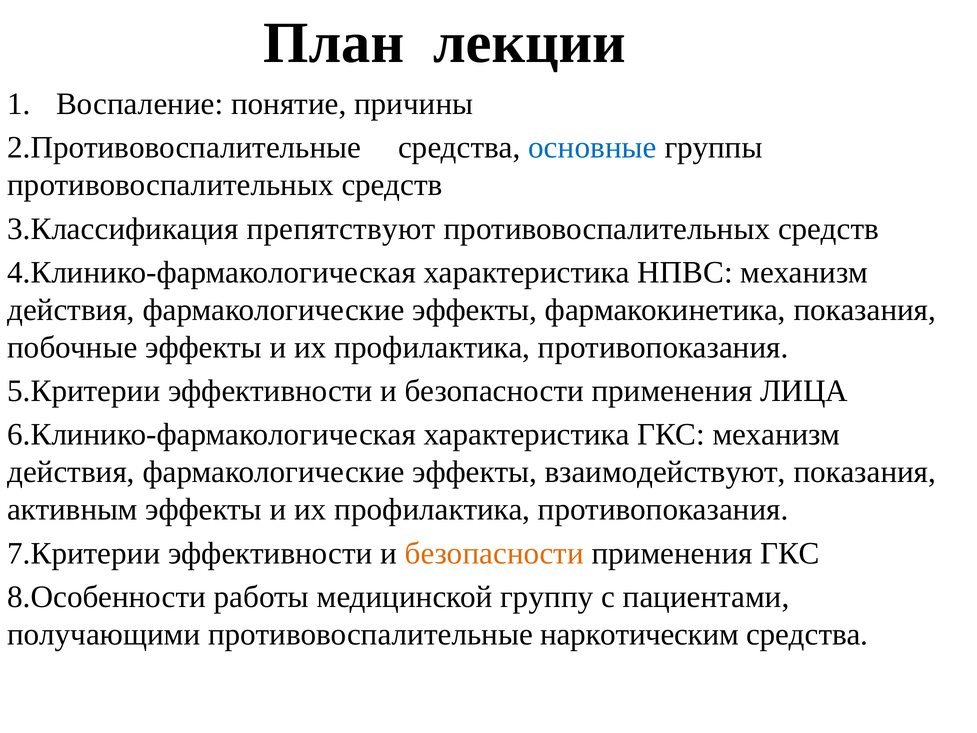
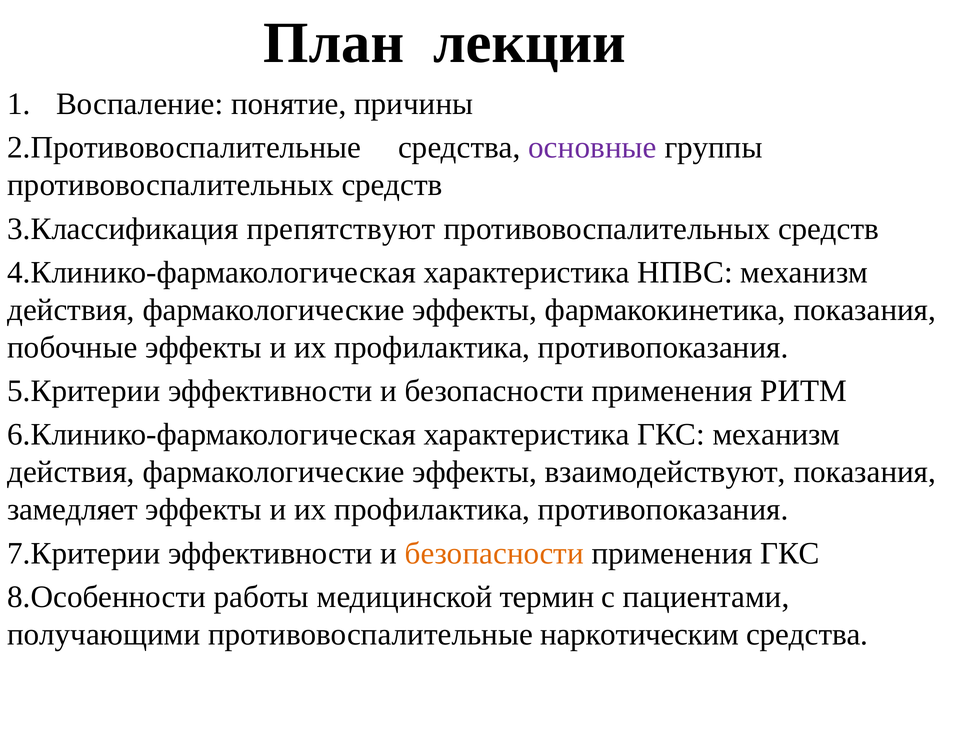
основные colour: blue -> purple
ЛИЦА: ЛИЦА -> РИТМ
активным: активным -> замедляет
группу: группу -> термин
